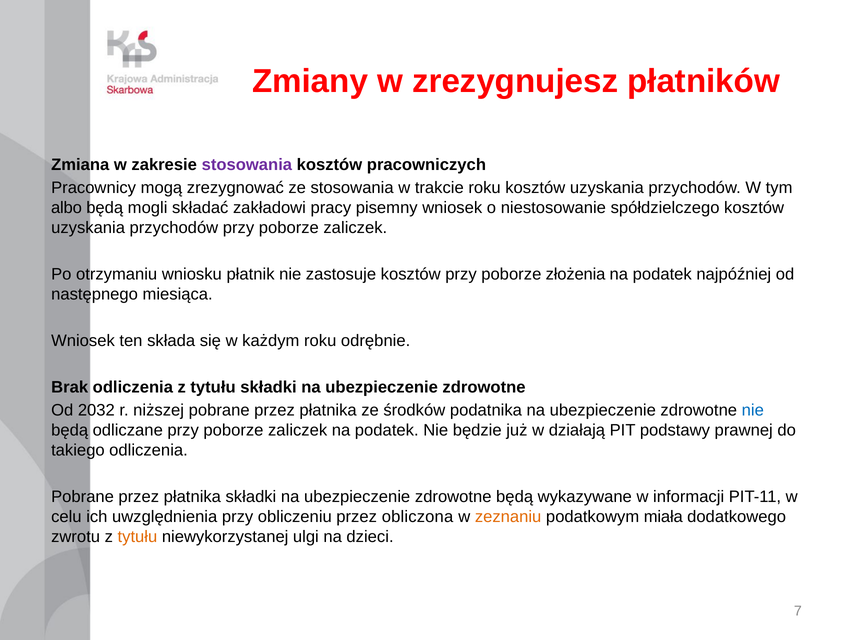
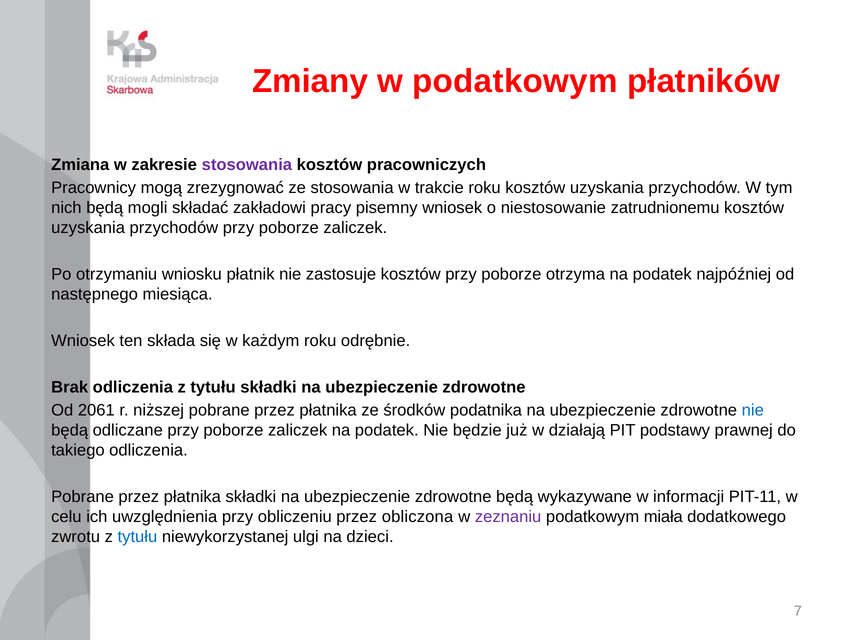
w zrezygnujesz: zrezygnujesz -> podatkowym
albo: albo -> nich
spółdzielczego: spółdzielczego -> zatrudnionemu
złożenia: złożenia -> otrzyma
2032: 2032 -> 2061
zeznaniu colour: orange -> purple
tytułu at (137, 536) colour: orange -> blue
